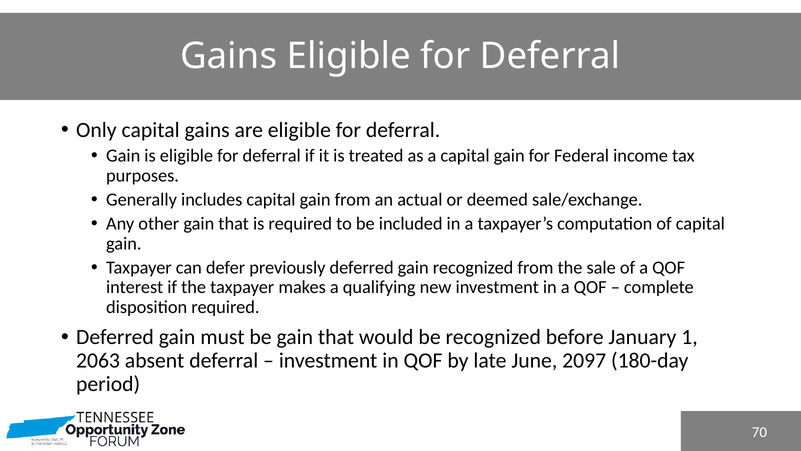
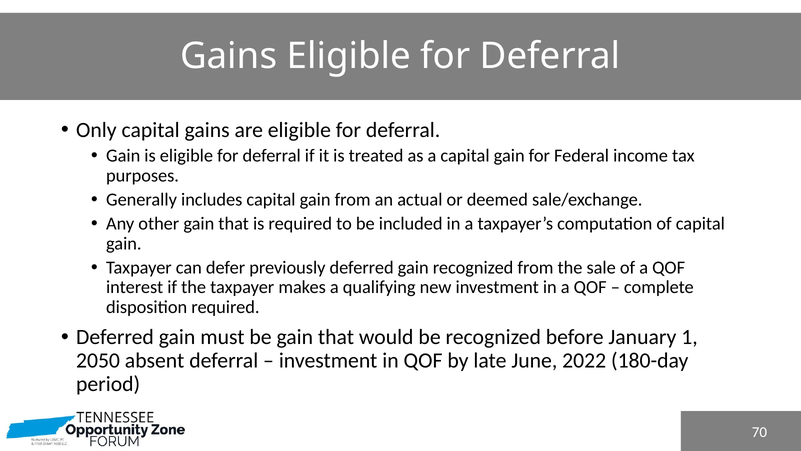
2063: 2063 -> 2050
2097: 2097 -> 2022
